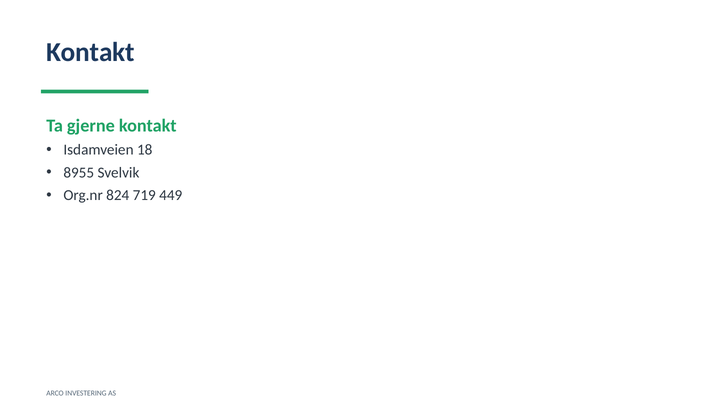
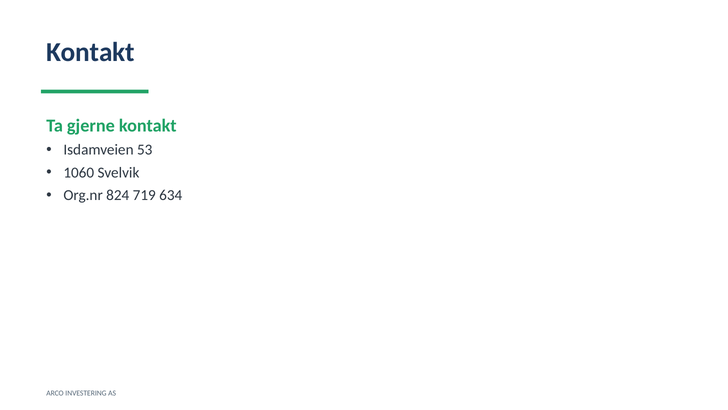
18: 18 -> 53
8955: 8955 -> 1060
449: 449 -> 634
